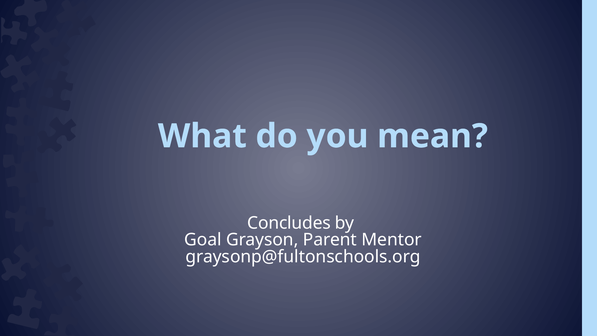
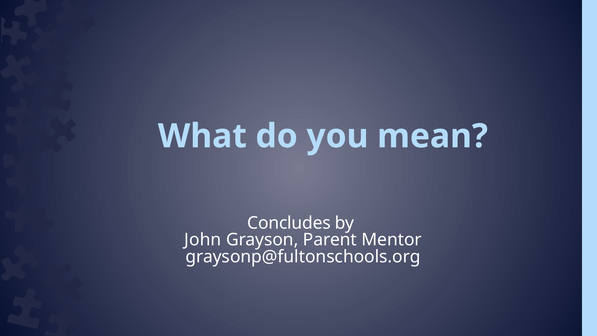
Goal: Goal -> John
